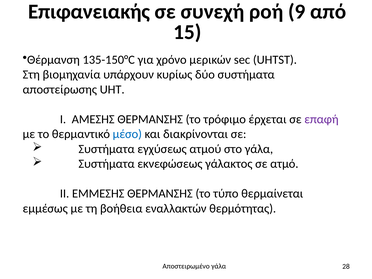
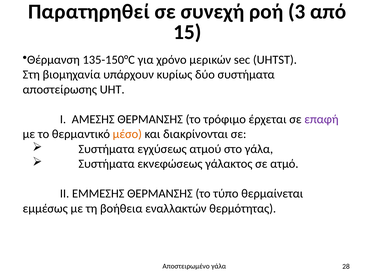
Επιφανειακής: Επιφανειακής -> Παρατηρηθεί
9: 9 -> 3
μέσο colour: blue -> orange
